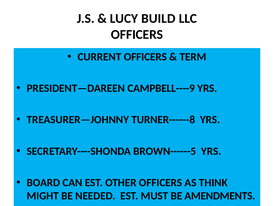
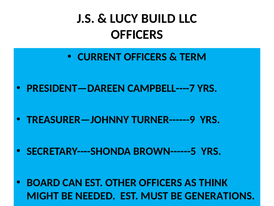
CAMPBELL----9: CAMPBELL----9 -> CAMPBELL----7
TURNER------8: TURNER------8 -> TURNER------9
AMENDMENTS: AMENDMENTS -> GENERATIONS
